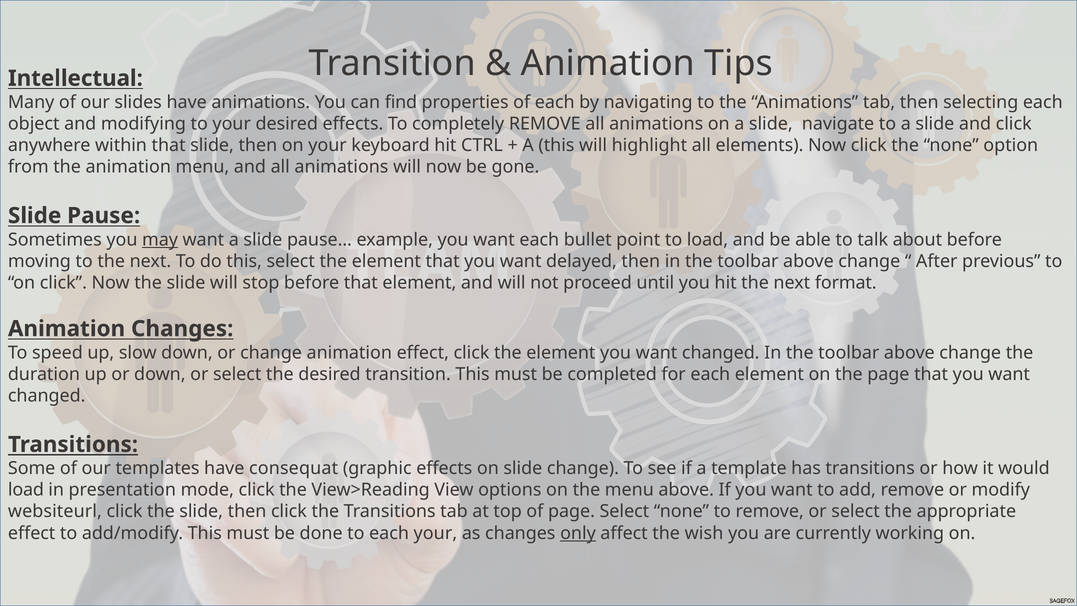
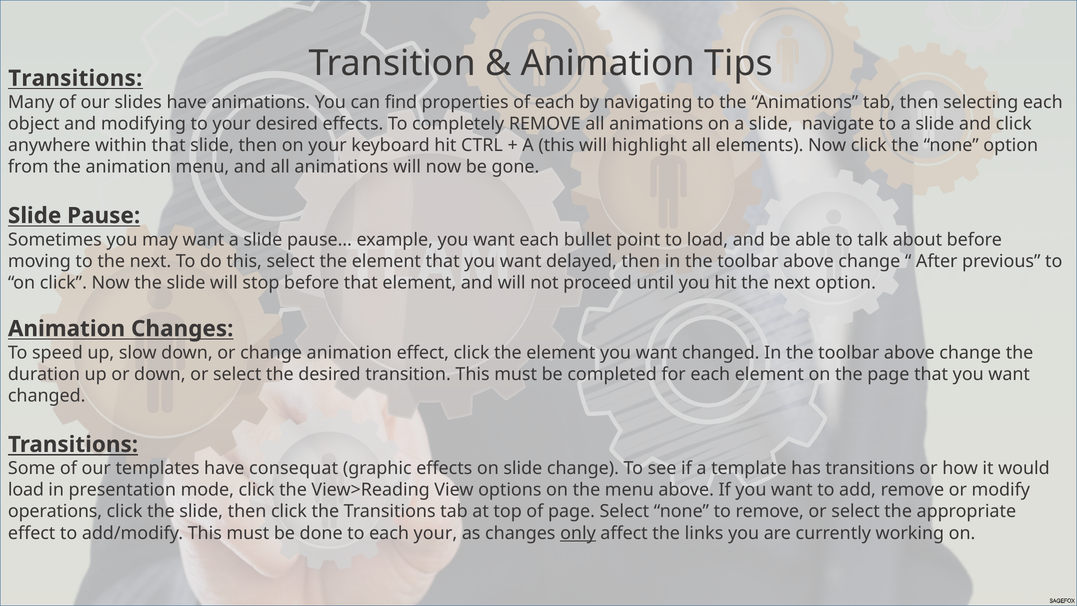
Intellectual at (75, 78): Intellectual -> Transitions
may underline: present -> none
next format: format -> option
websiteurl: websiteurl -> operations
wish: wish -> links
